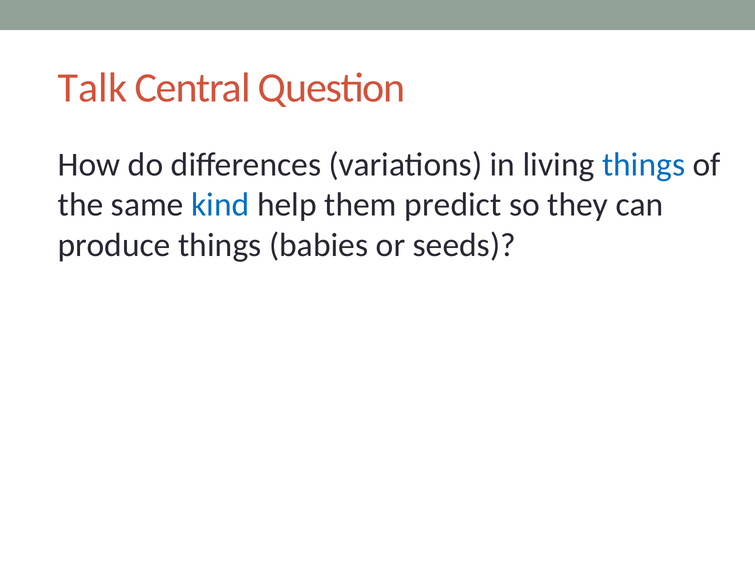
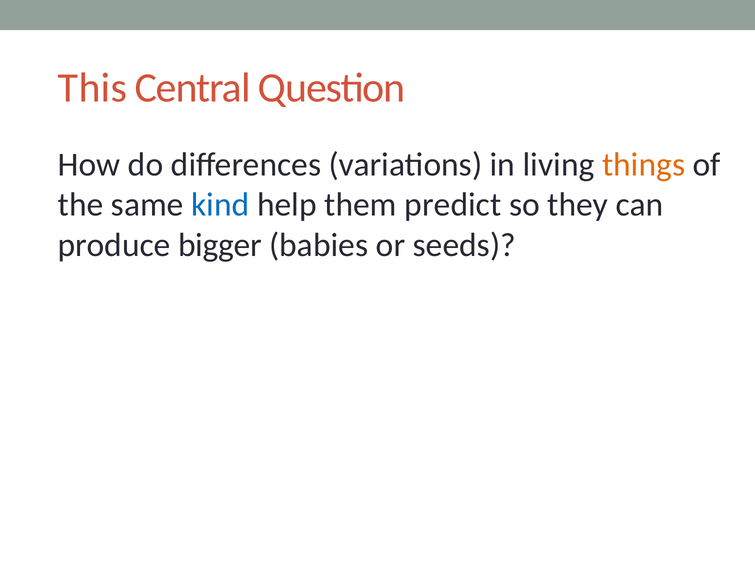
Talk: Talk -> This
things at (644, 165) colour: blue -> orange
produce things: things -> bigger
